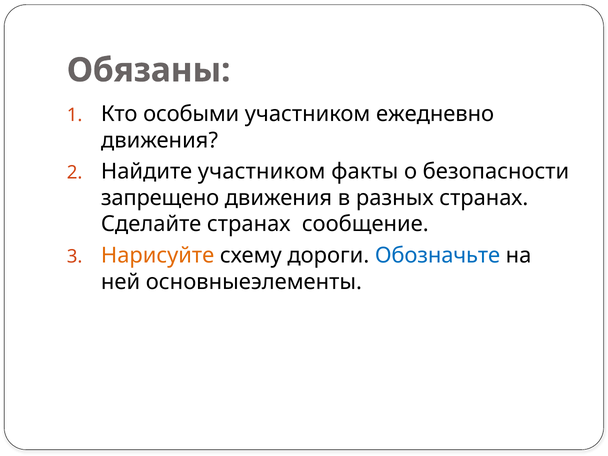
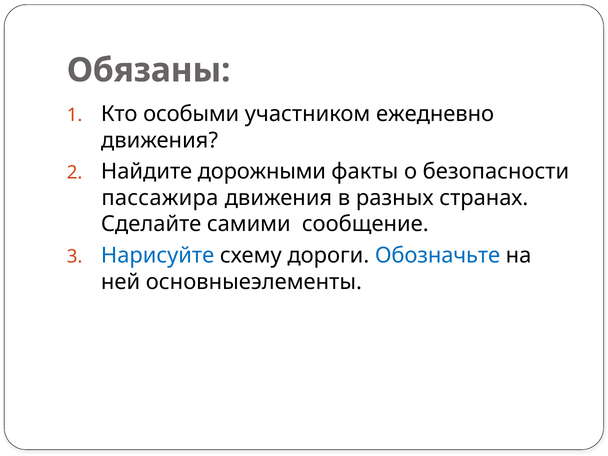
Найдите участником: участником -> дорожными
запрещено: запрещено -> пассажира
Сделайте странах: странах -> самими
Нарисуйте colour: orange -> blue
